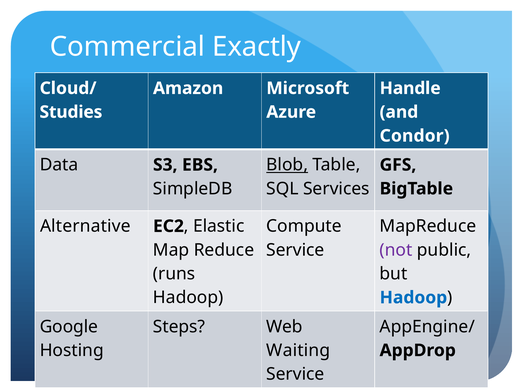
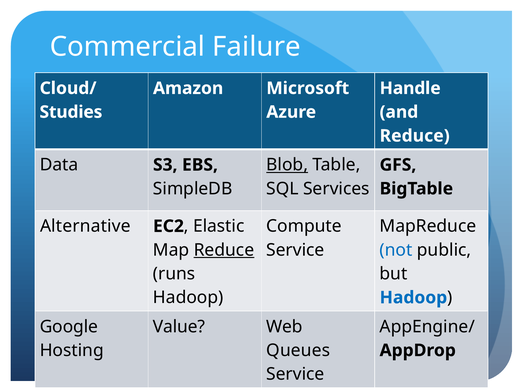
Exactly: Exactly -> Failure
Condor at (415, 136): Condor -> Reduce
Reduce at (224, 250) underline: none -> present
not colour: purple -> blue
Steps: Steps -> Value
Waiting: Waiting -> Queues
